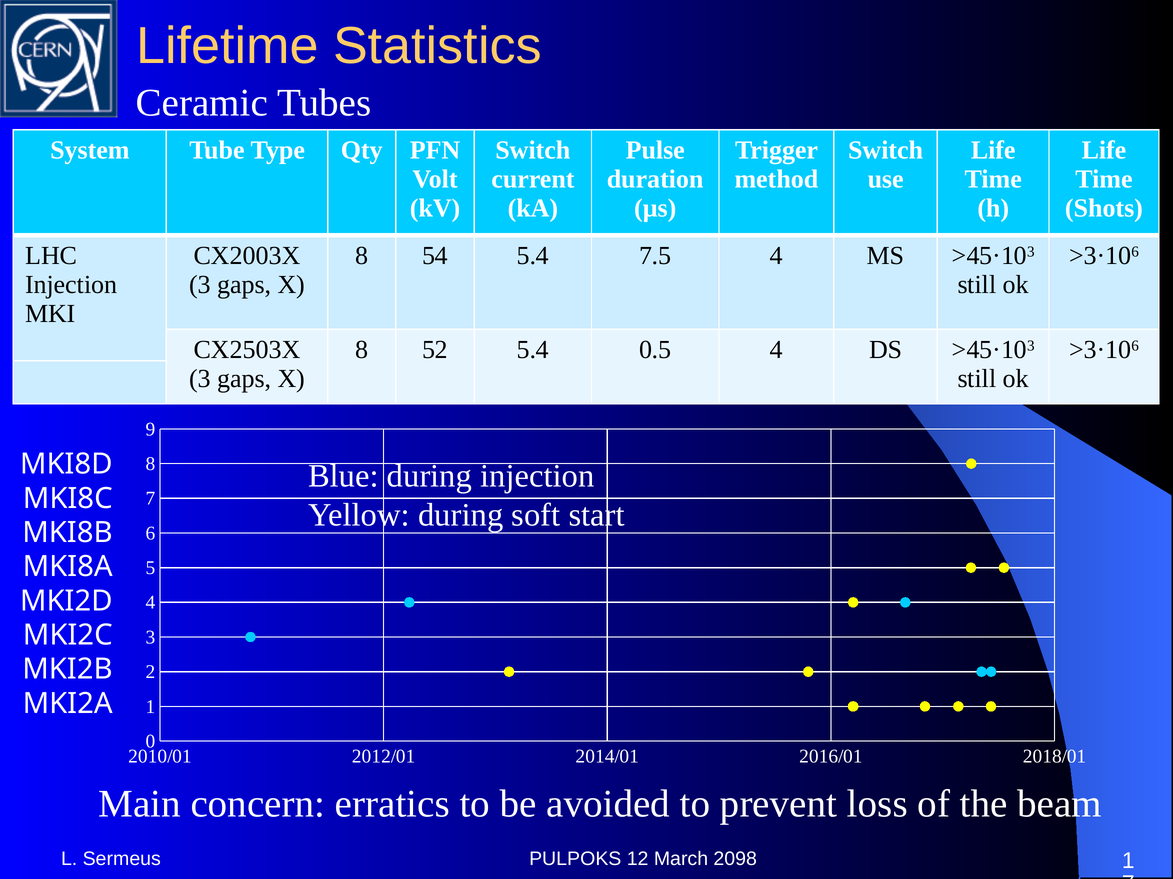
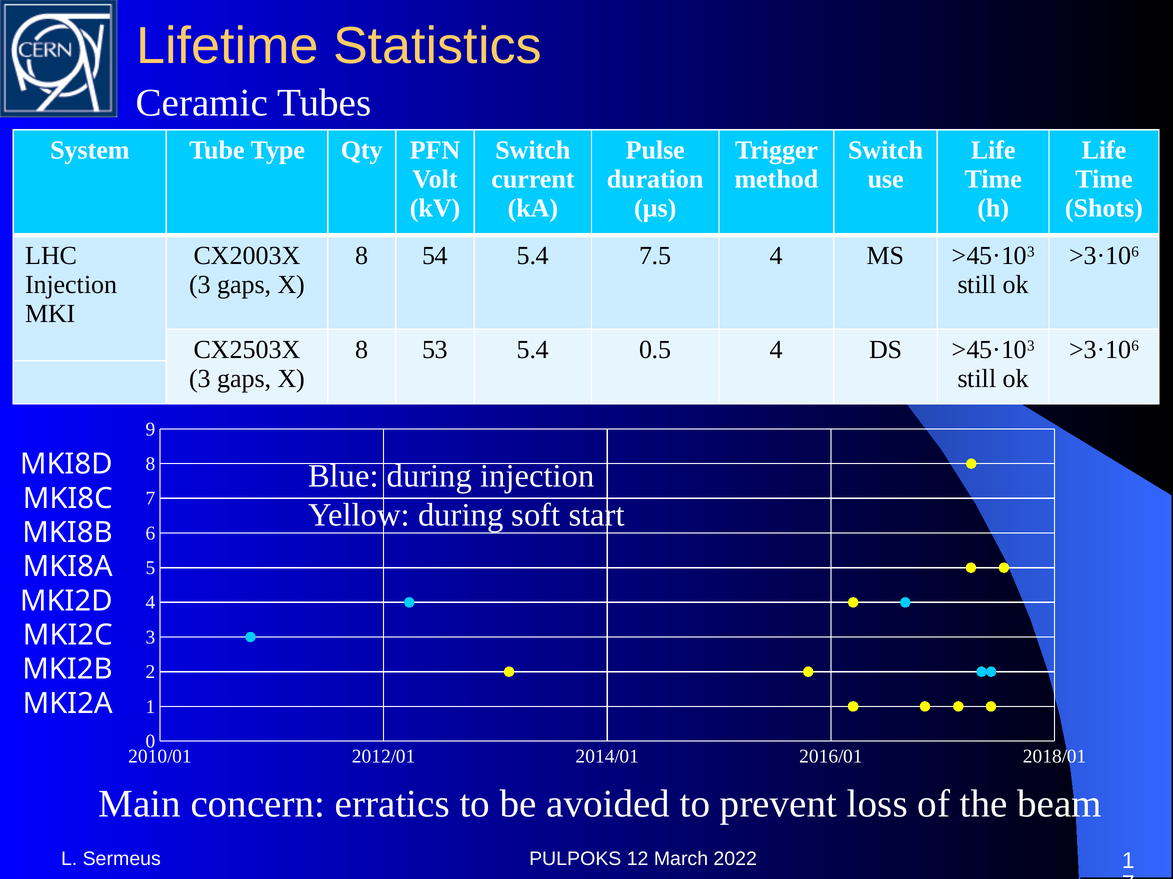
52: 52 -> 53
2098: 2098 -> 2022
